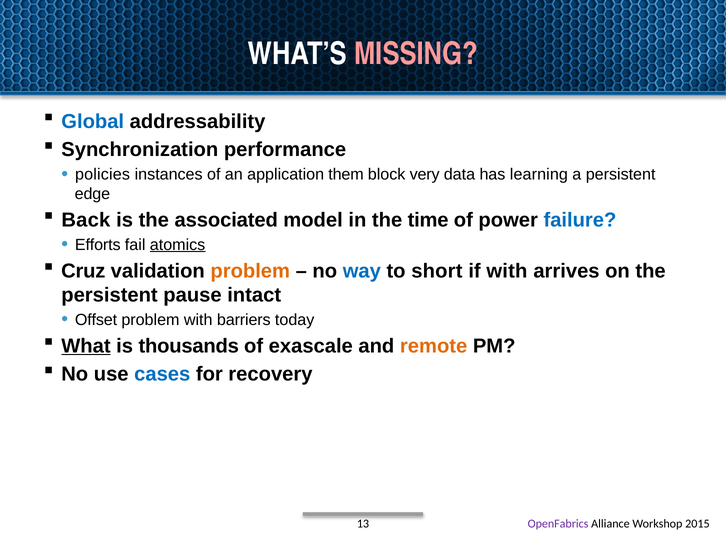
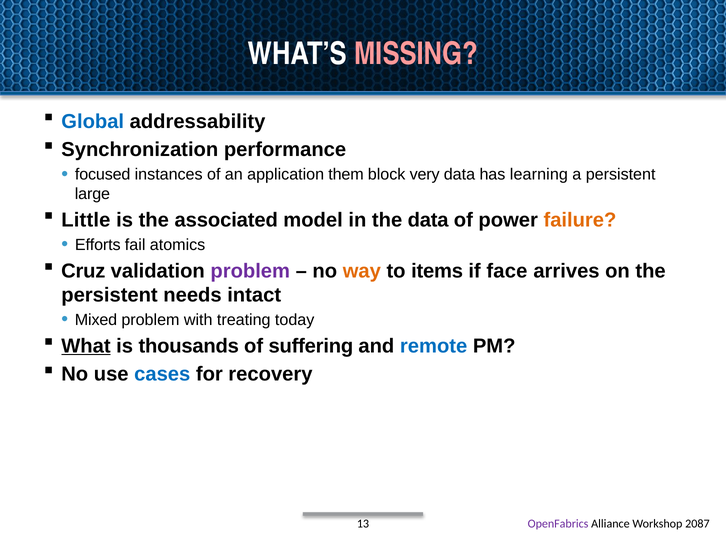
policies: policies -> focused
edge: edge -> large
Back: Back -> Little
the time: time -> data
failure colour: blue -> orange
atomics underline: present -> none
problem at (250, 271) colour: orange -> purple
way colour: blue -> orange
short: short -> items
if with: with -> face
pause: pause -> needs
Offset: Offset -> Mixed
barriers: barriers -> treating
exascale: exascale -> suffering
remote colour: orange -> blue
2015: 2015 -> 2087
